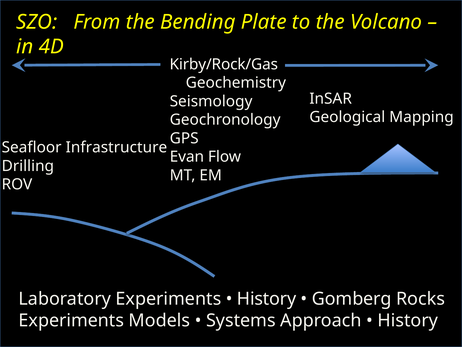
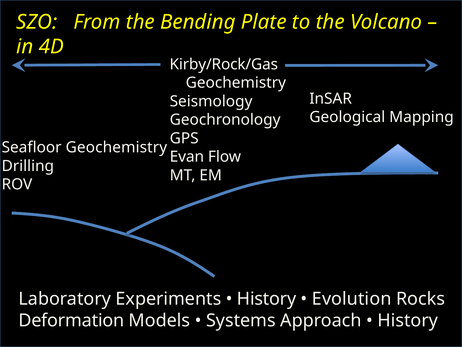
Seafloor Infrastructure: Infrastructure -> Geochemistry
Gomberg: Gomberg -> Evolution
Experiments at (71, 320): Experiments -> Deformation
